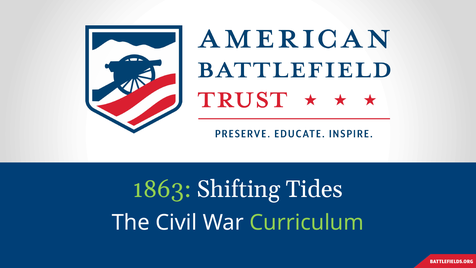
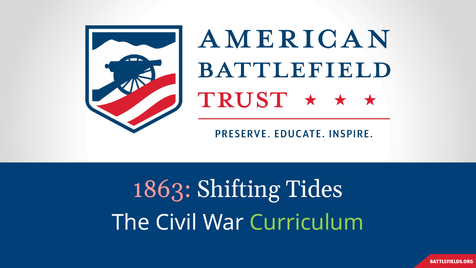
1863 colour: light green -> pink
